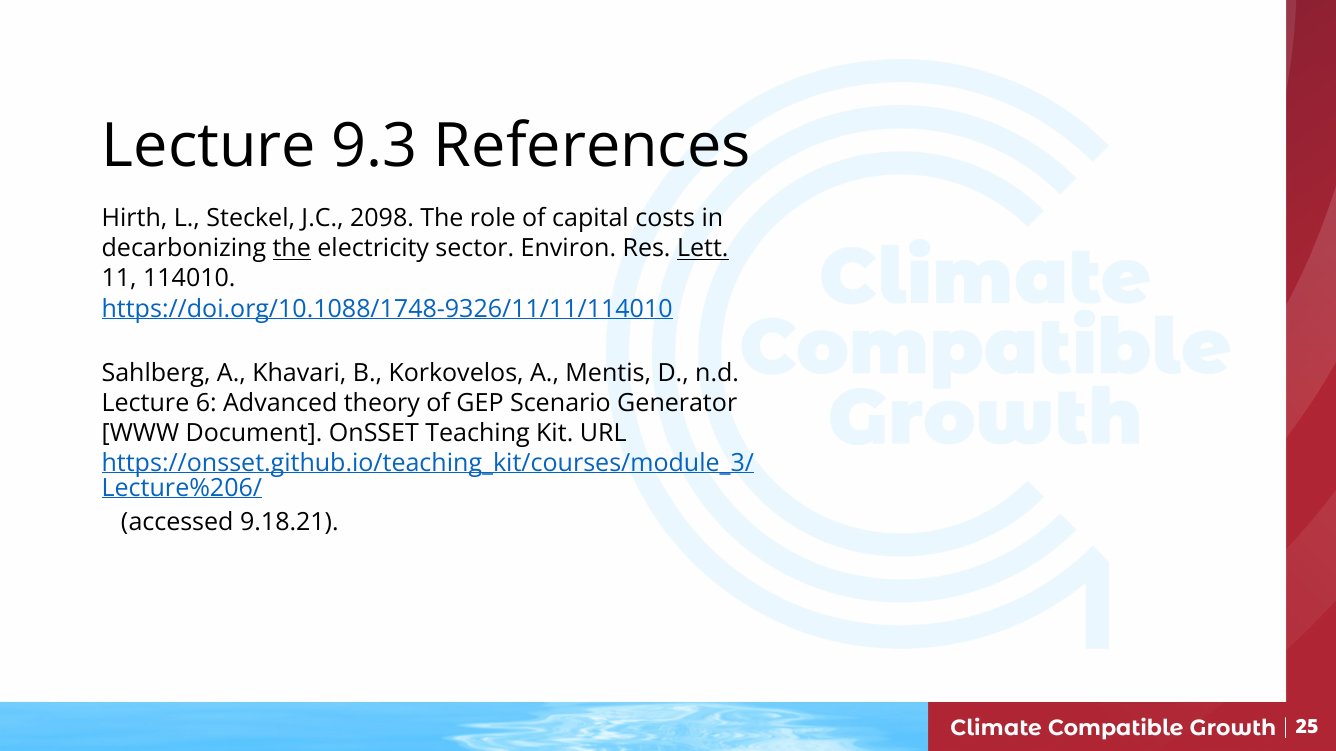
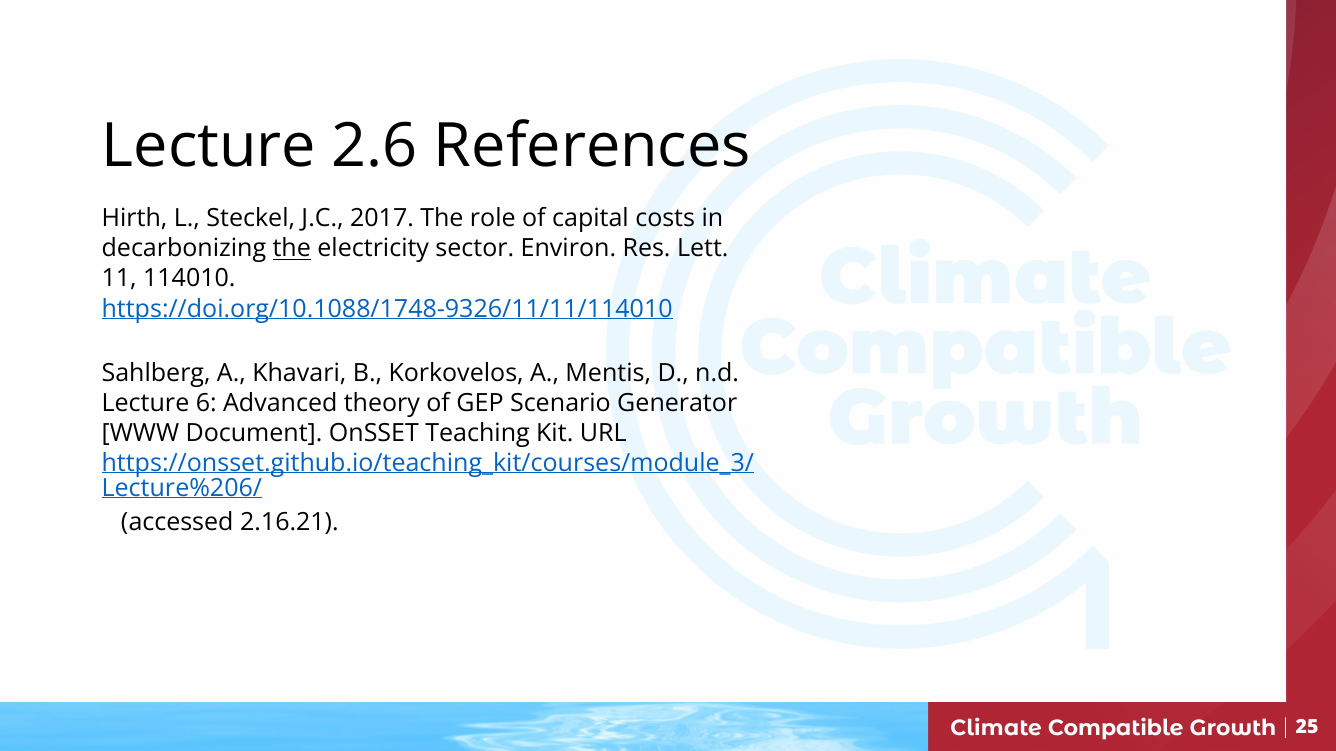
9.3: 9.3 -> 2.6
2098: 2098 -> 2017
Lett underline: present -> none
9.18.21: 9.18.21 -> 2.16.21
